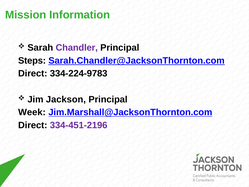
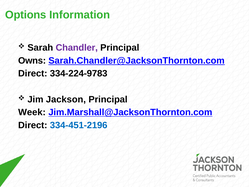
Mission: Mission -> Options
Steps: Steps -> Owns
334-451-2196 colour: purple -> blue
